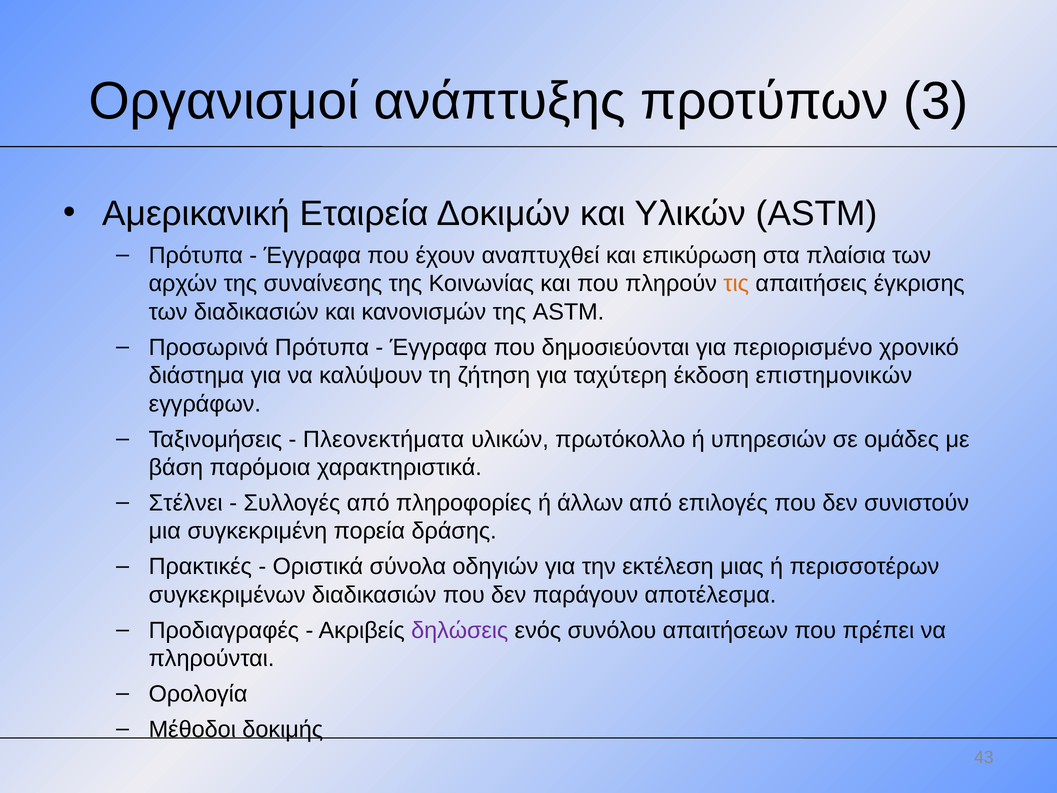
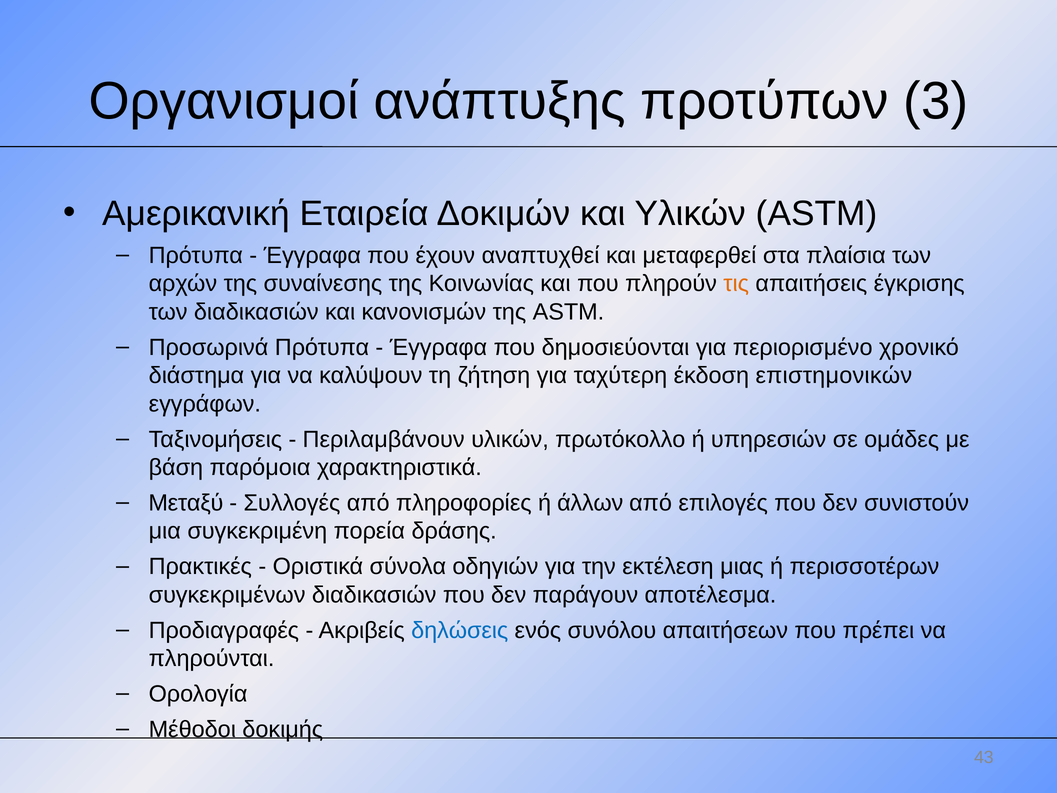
επικύρωση: επικύρωση -> μεταφερθεί
Πλεονεκτήματα: Πλεονεκτήματα -> Περιλαμβάνουν
Στέλνει: Στέλνει -> Μεταξύ
δηλώσεις colour: purple -> blue
